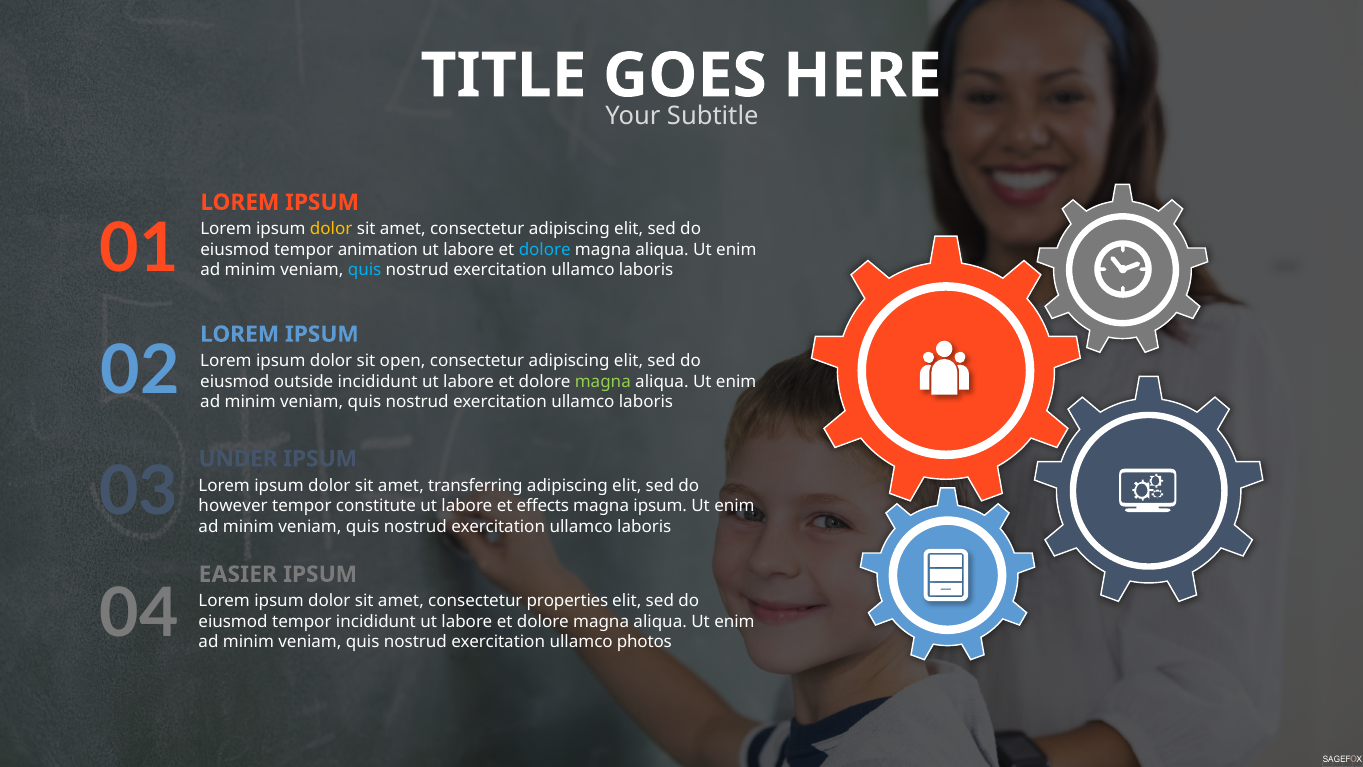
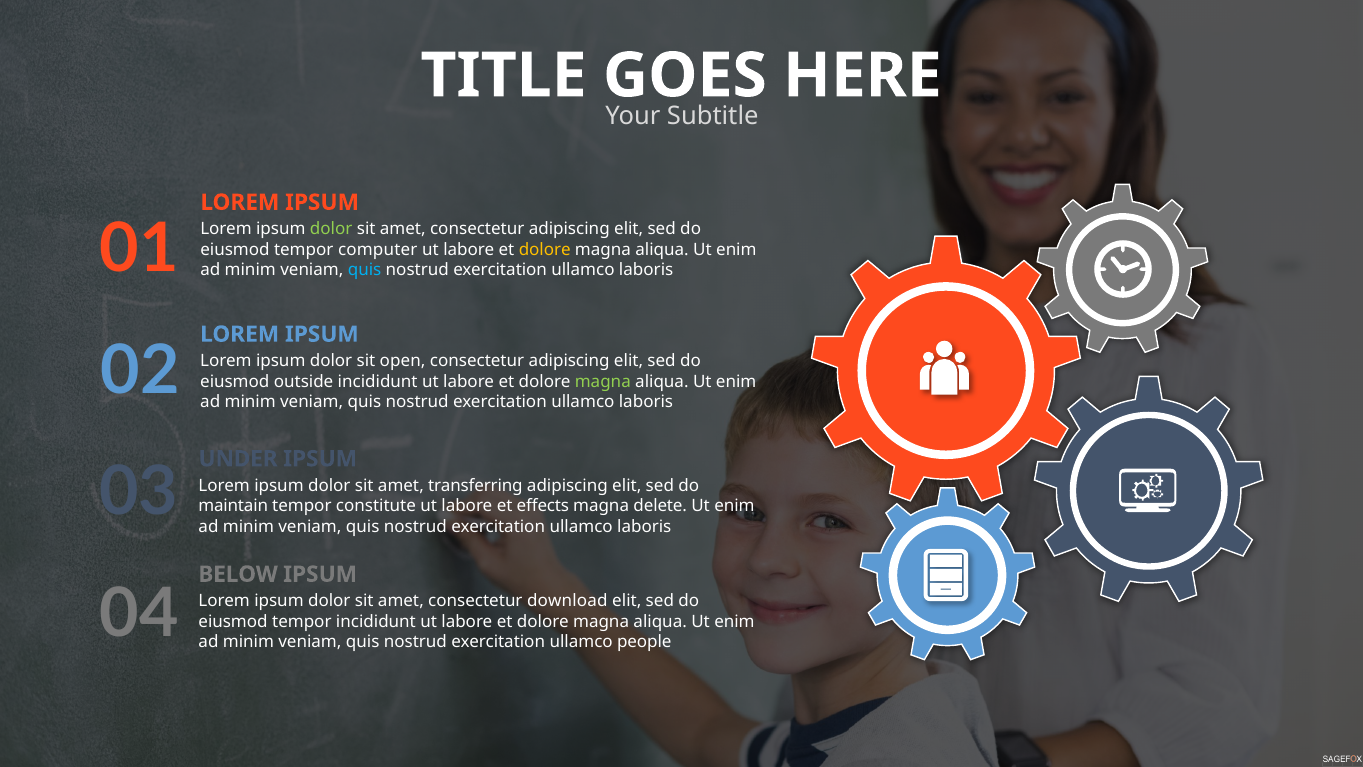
dolor at (331, 229) colour: yellow -> light green
animation: animation -> computer
dolore at (545, 250) colour: light blue -> yellow
however: however -> maintain
magna ipsum: ipsum -> delete
EASIER: EASIER -> BELOW
properties: properties -> download
photos: photos -> people
